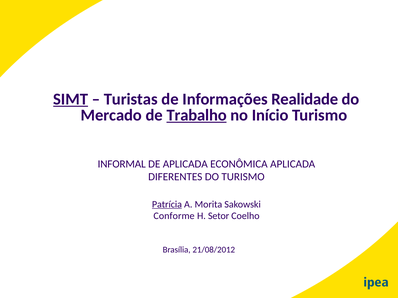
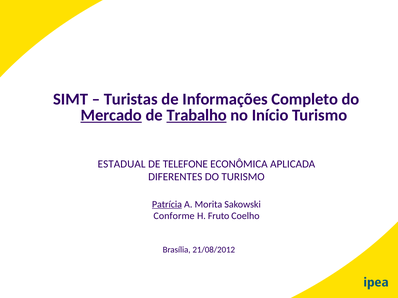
SIMT underline: present -> none
Realidade: Realidade -> Completo
Mercado underline: none -> present
INFORMAL: INFORMAL -> ESTADUAL
DE APLICADA: APLICADA -> TELEFONE
Setor: Setor -> Fruto
